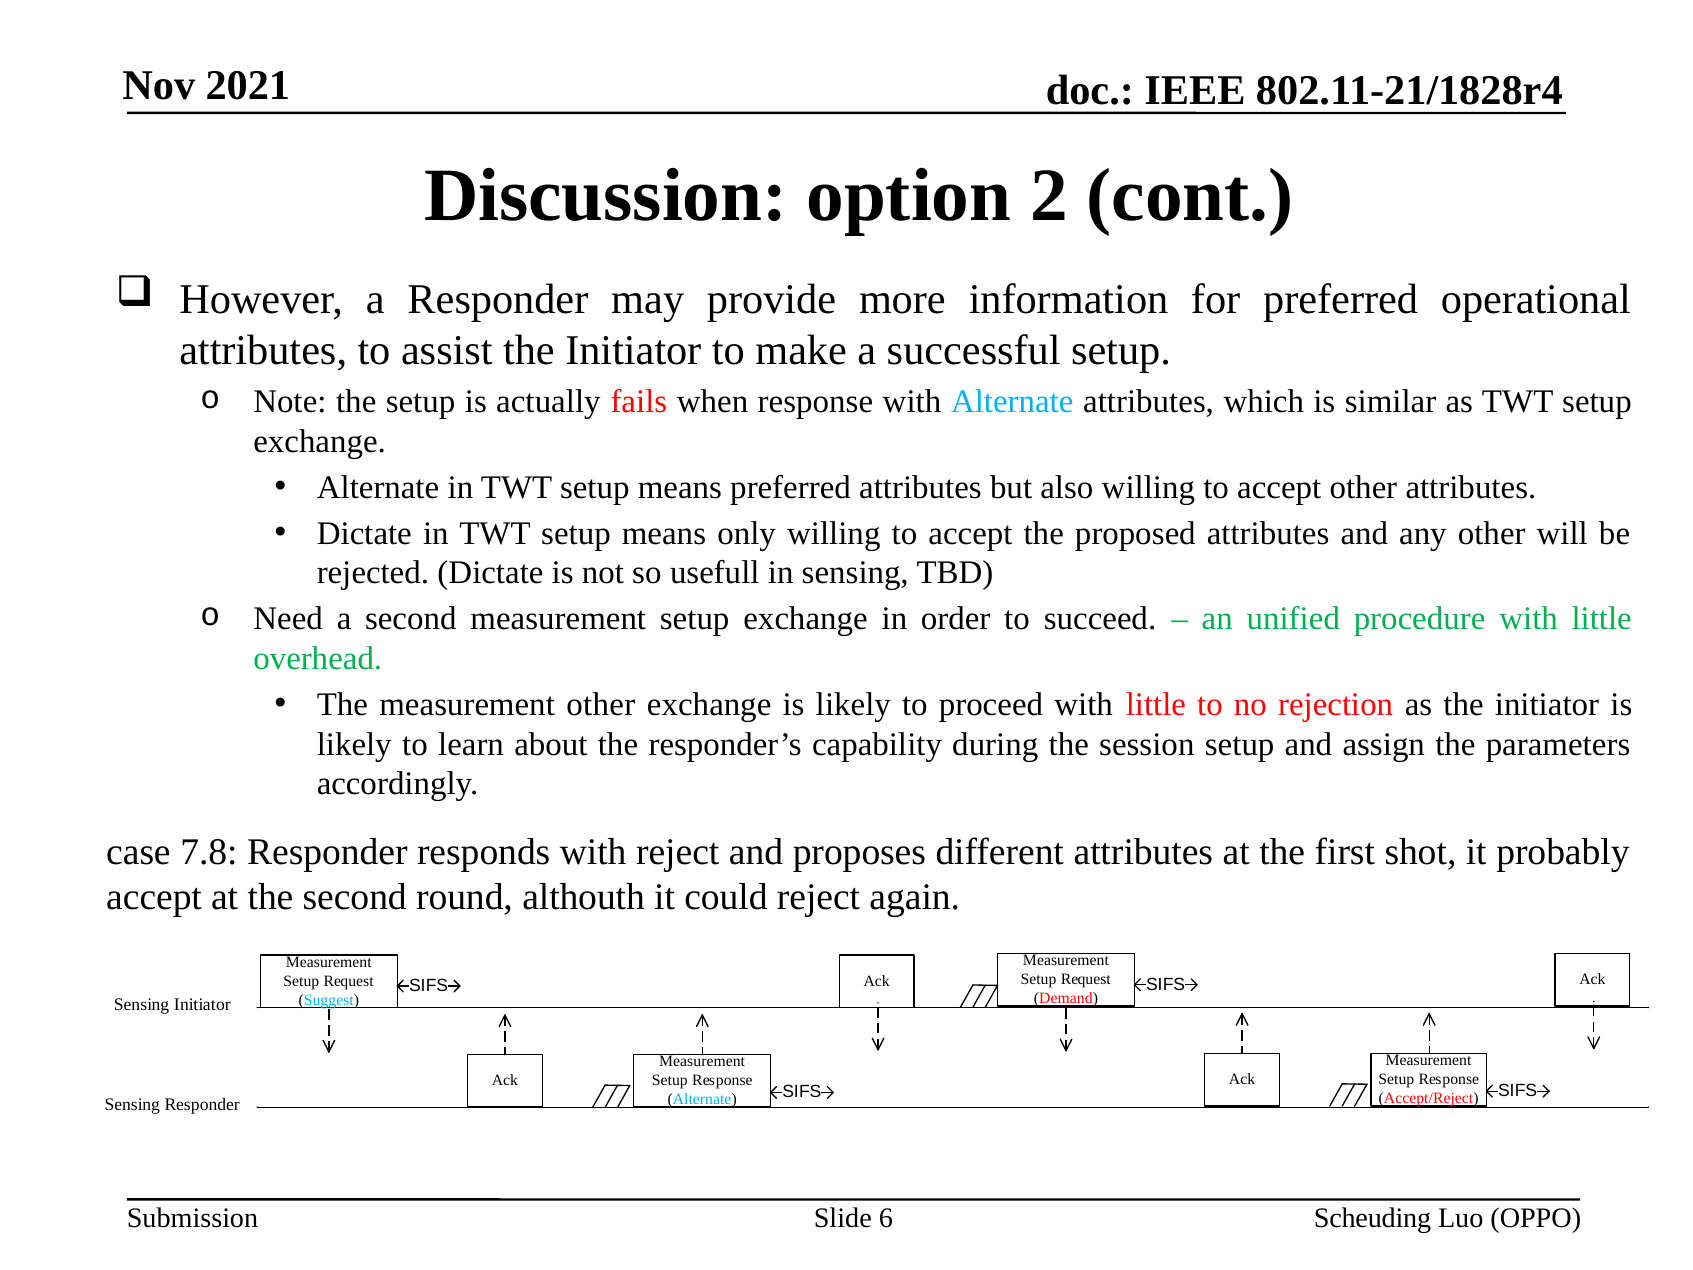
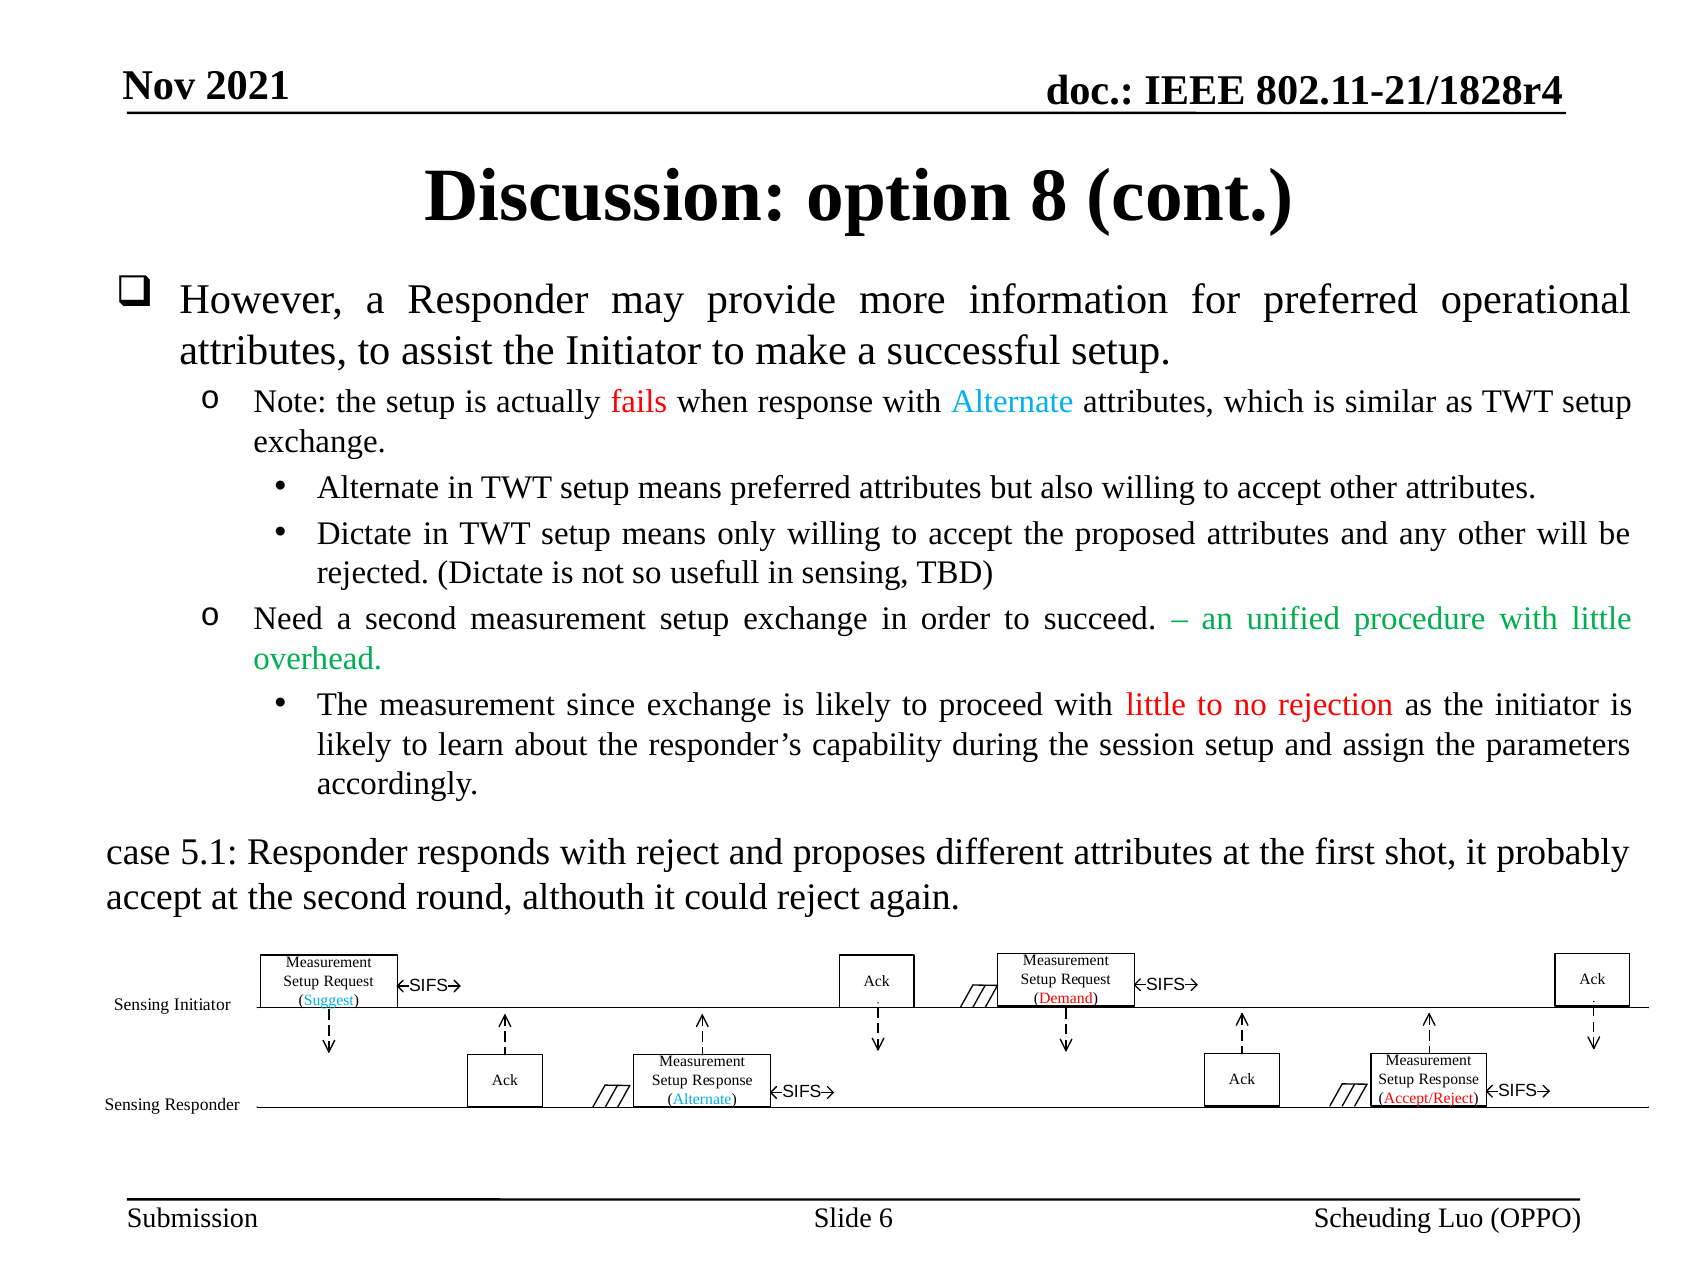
2: 2 -> 8
measurement other: other -> since
7.8: 7.8 -> 5.1
